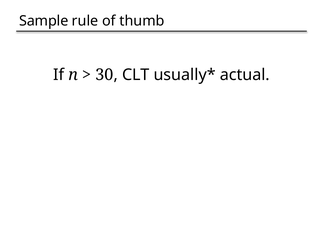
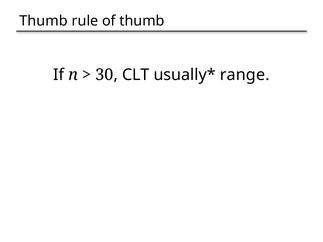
Sample at (44, 21): Sample -> Thumb
actual: actual -> range
